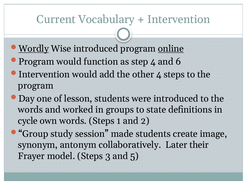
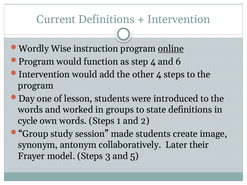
Current Vocabulary: Vocabulary -> Definitions
Wordly underline: present -> none
Wise introduced: introduced -> instruction
